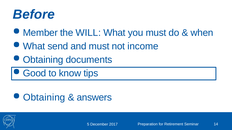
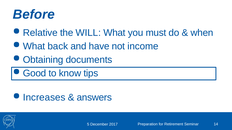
Member: Member -> Relative
send: send -> back
and must: must -> have
Obtaining at (44, 98): Obtaining -> Increases
